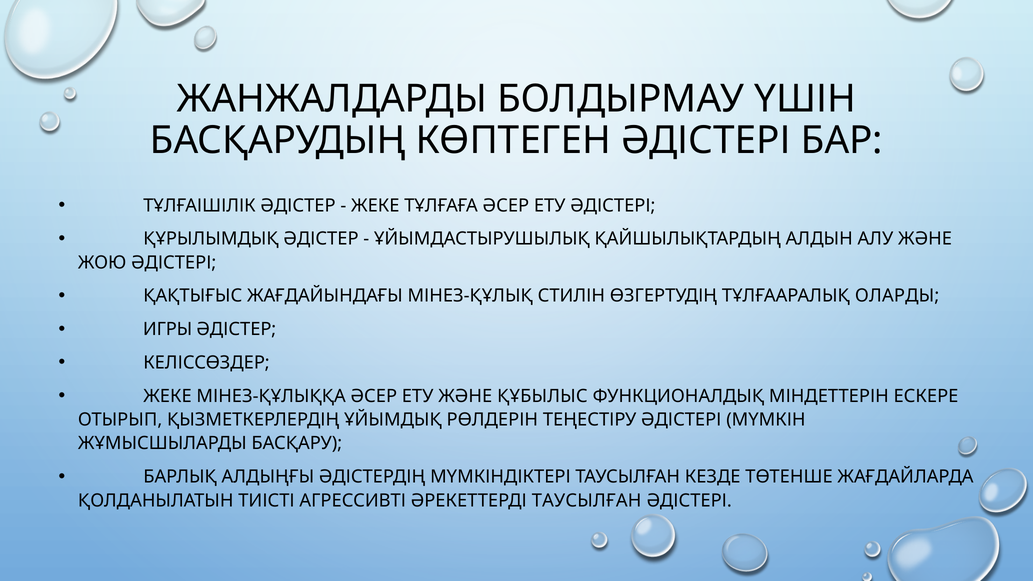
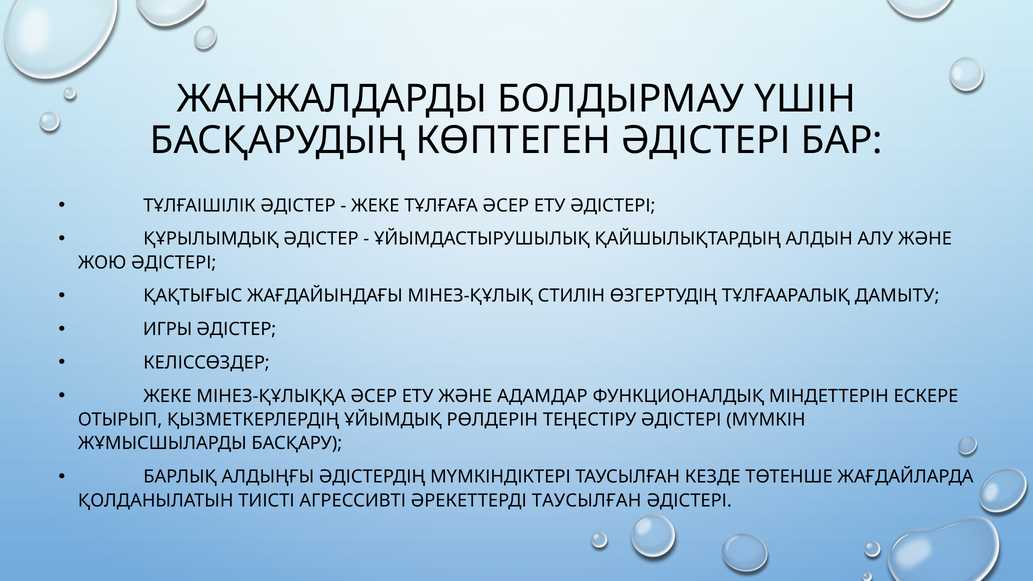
ОЛАРДЫ: ОЛАРДЫ -> ДАМЫТУ
ҚҰБЫЛЫС: ҚҰБЫЛЫС -> АДАМДАР
